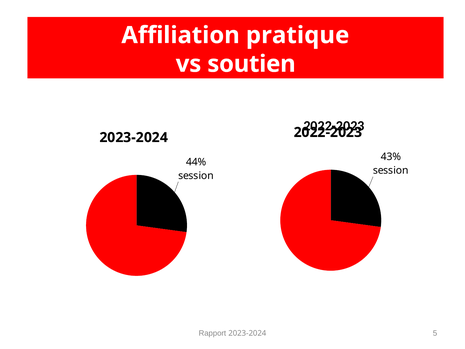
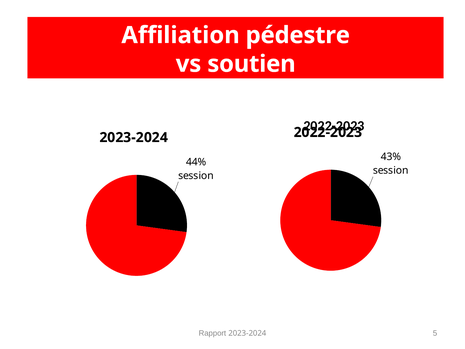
pratique: pratique -> pédestre
